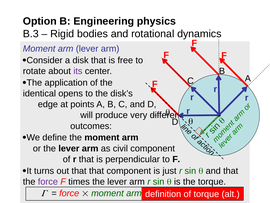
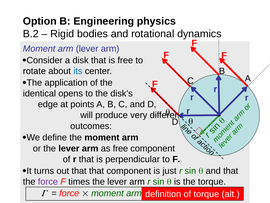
B.3: B.3 -> B.2
its colour: purple -> blue
as civil: civil -> free
